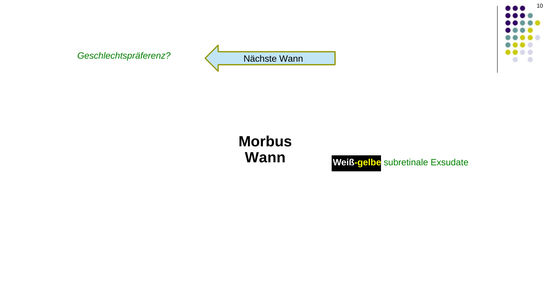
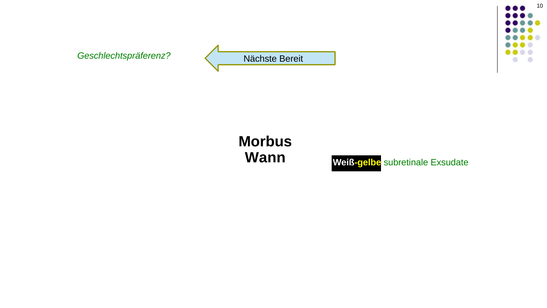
Nächste Wann: Wann -> Bereit
